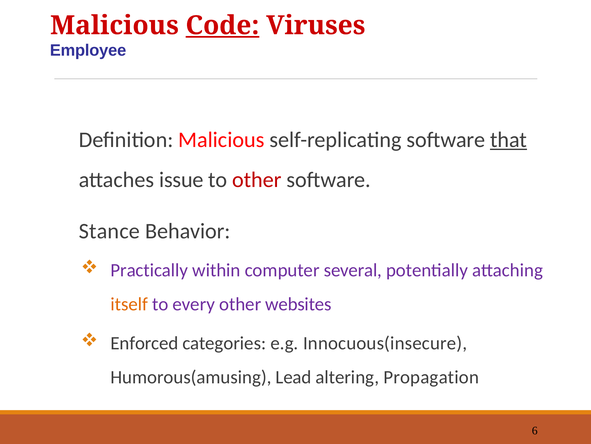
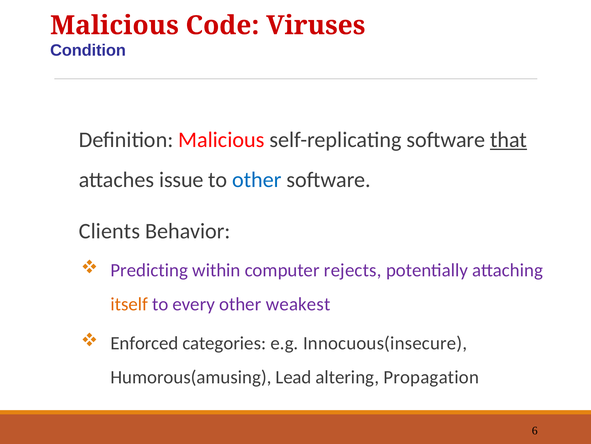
Code underline: present -> none
Employee: Employee -> Condition
other at (257, 179) colour: red -> blue
Stance: Stance -> Clients
Practically: Practically -> Predicting
several: several -> rejects
websites: websites -> weakest
